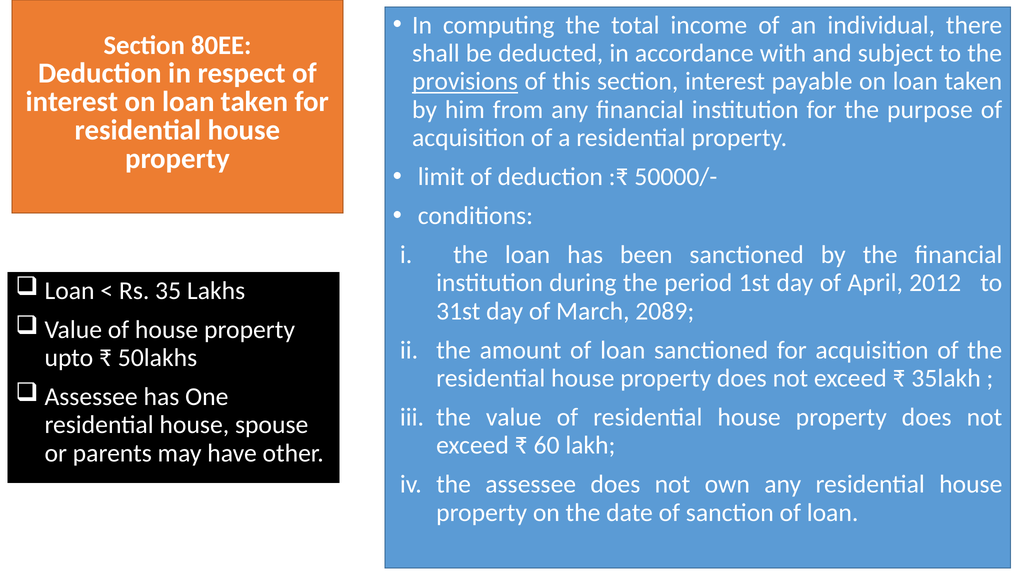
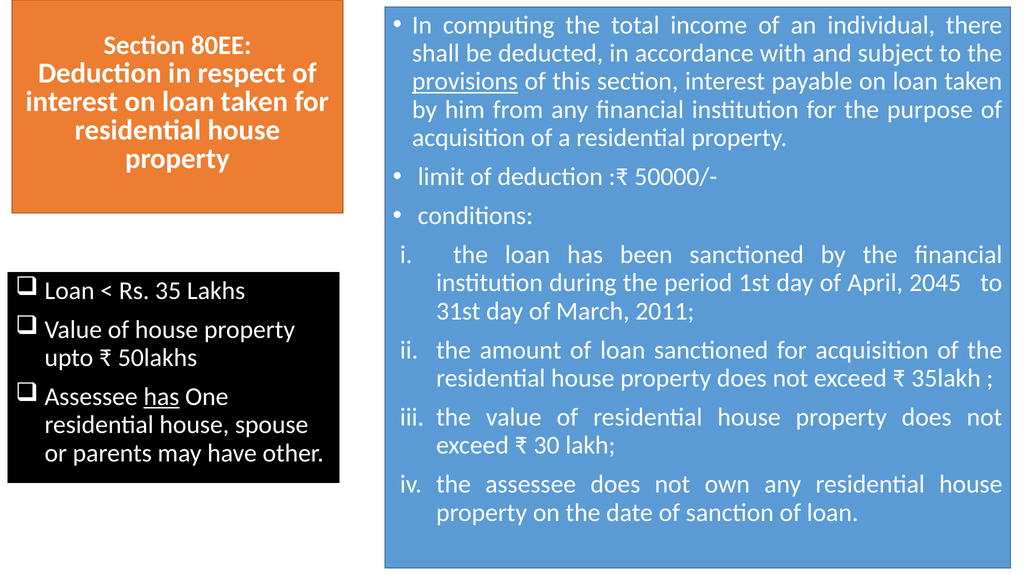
2012: 2012 -> 2045
2089: 2089 -> 2011
has at (161, 397) underline: none -> present
60: 60 -> 30
